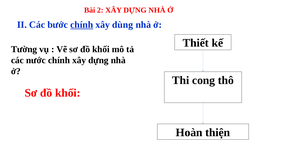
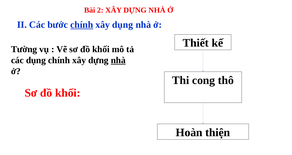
xây dùng: dùng -> dụng
các nước: nước -> dụng
nhà at (118, 60) underline: none -> present
